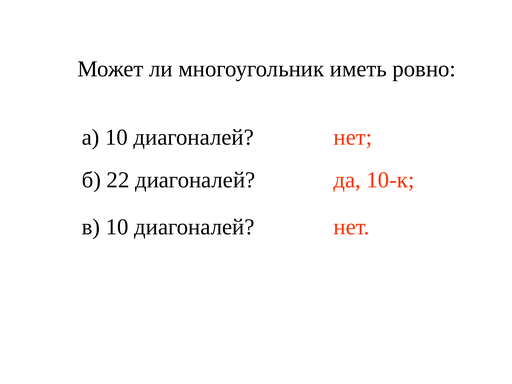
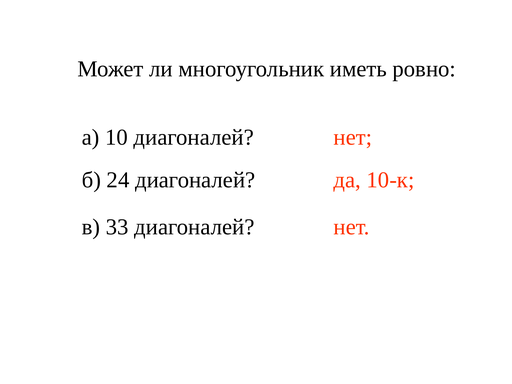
22: 22 -> 24
в 10: 10 -> 33
